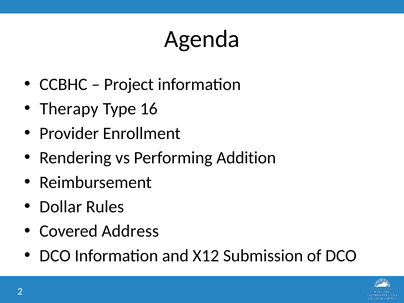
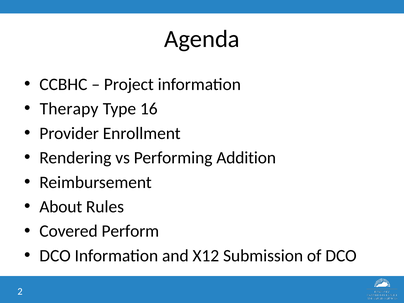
Dollar: Dollar -> About
Address: Address -> Perform
